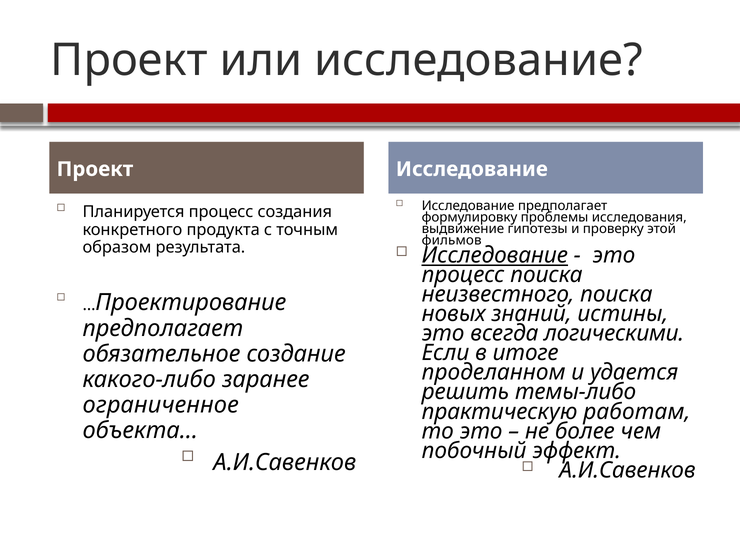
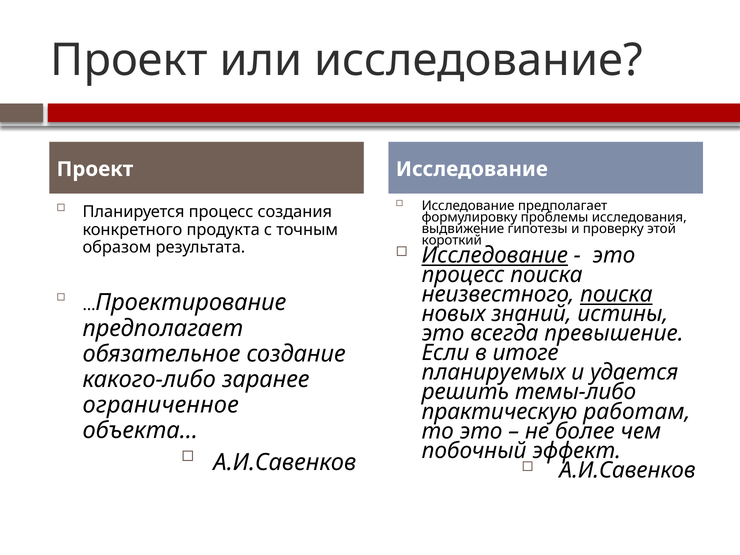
фильмов: фильмов -> короткий
поиска at (616, 294) underline: none -> present
логическими: логическими -> превышение
проделанном: проделанном -> планируемых
